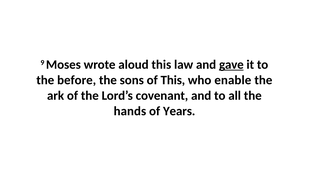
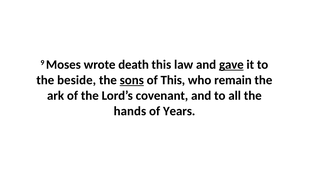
aloud: aloud -> death
before: before -> beside
sons underline: none -> present
enable: enable -> remain
